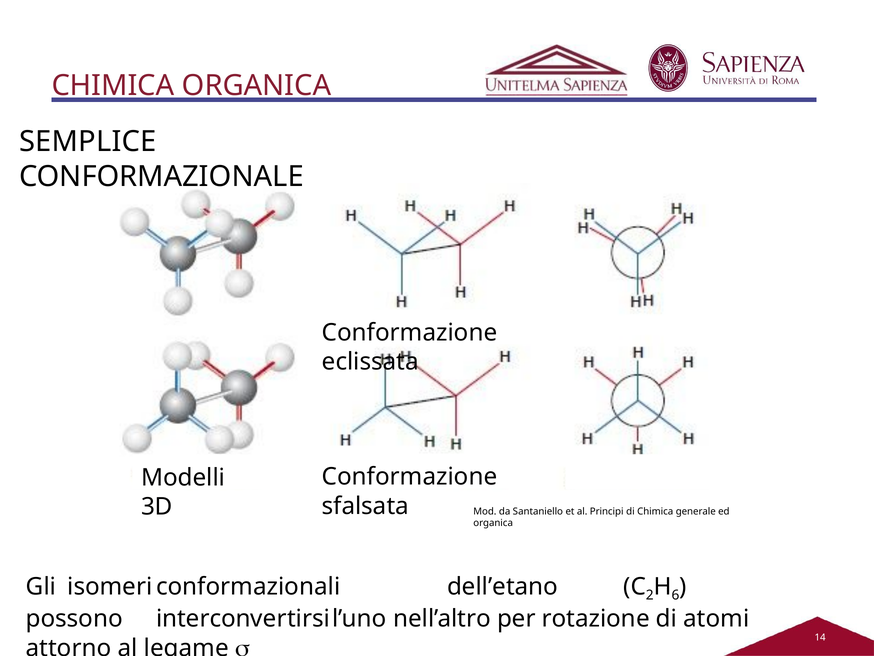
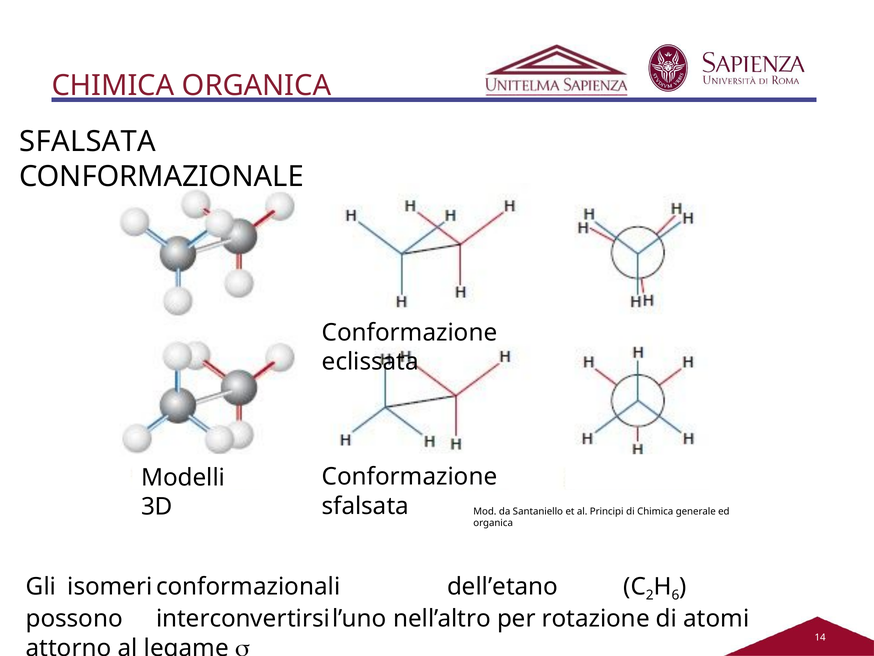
SEMPLICE at (88, 142): SEMPLICE -> SFALSATA
